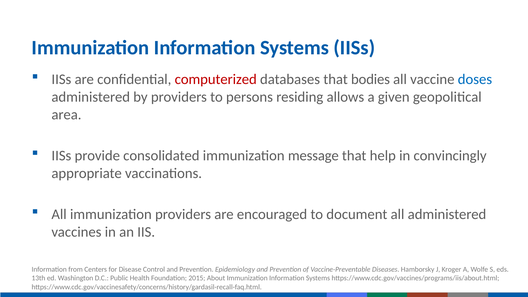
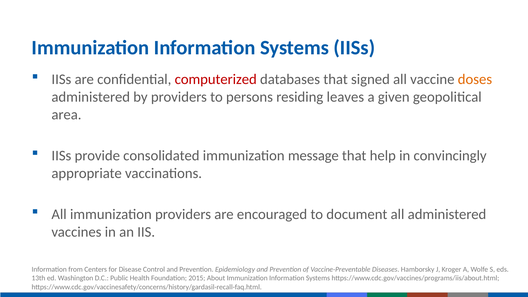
bodies: bodies -> signed
doses colour: blue -> orange
allows: allows -> leaves
